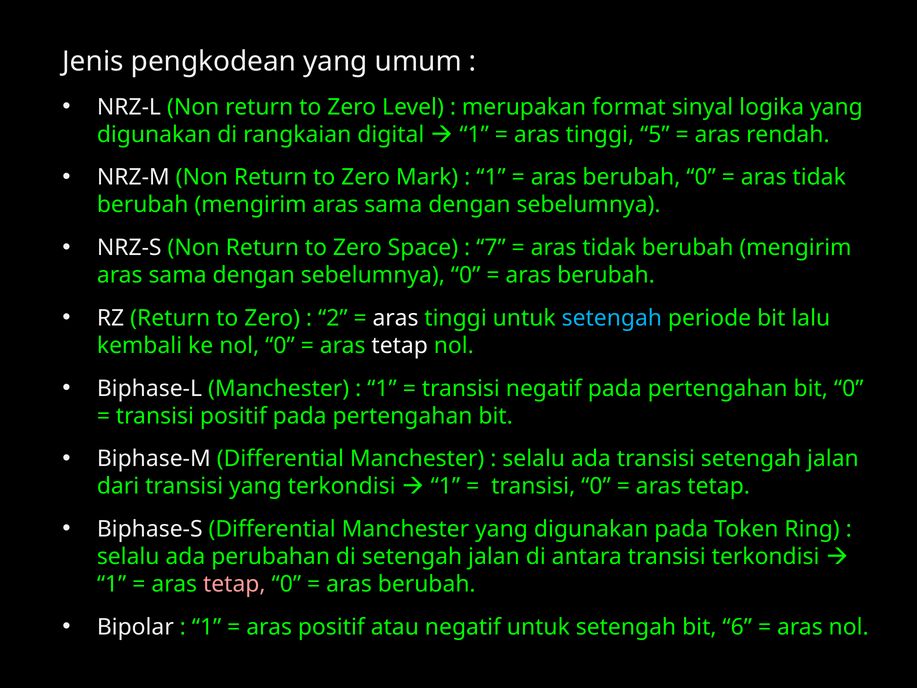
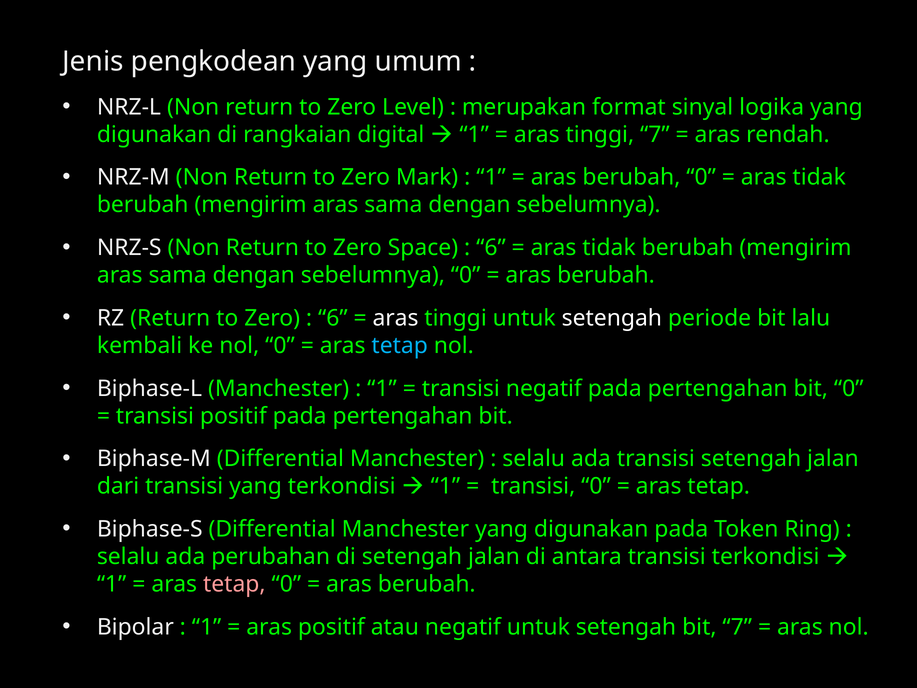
tinggi 5: 5 -> 7
7 at (491, 248): 7 -> 6
2 at (333, 318): 2 -> 6
setengah at (612, 318) colour: light blue -> white
tetap at (400, 345) colour: white -> light blue
bit 6: 6 -> 7
